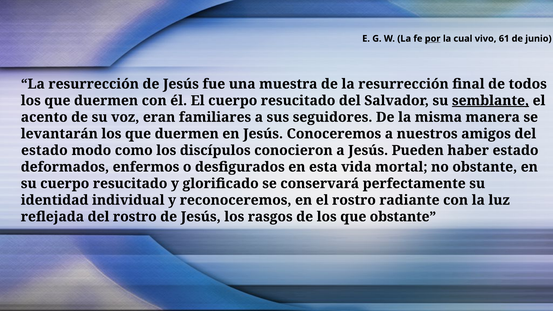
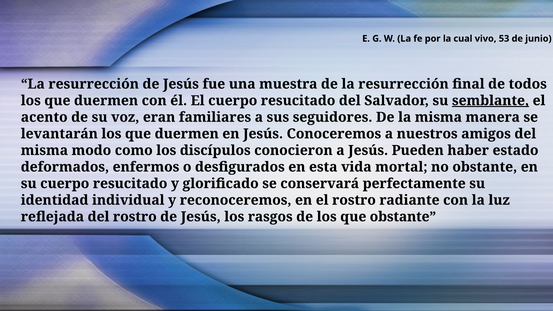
por underline: present -> none
61: 61 -> 53
estado at (44, 150): estado -> misma
